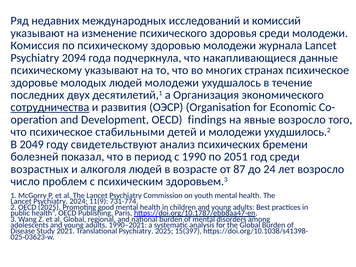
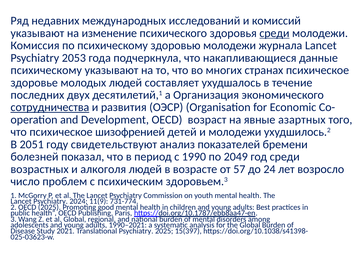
среди at (274, 33) underline: none -> present
2094: 2094 -> 2053
людей молодежи: молодежи -> составляет
findings: findings -> возраст
явные возросло: возросло -> азартных
стабильными: стабильными -> шизофренией
2049: 2049 -> 2051
психических: психических -> показателей
2051: 2051 -> 2049
87: 87 -> 57
